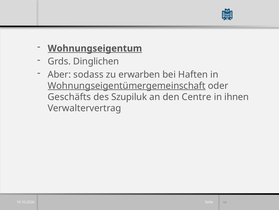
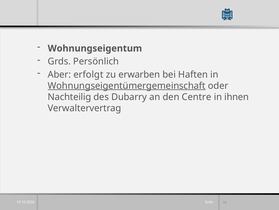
Wohnungseigentum underline: present -> none
Dinglichen: Dinglichen -> Persönlich
sodass: sodass -> erfolgt
Geschäfts: Geschäfts -> Nachteilig
Szupiluk: Szupiluk -> Dubarry
